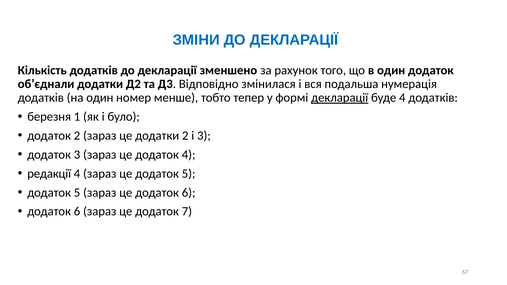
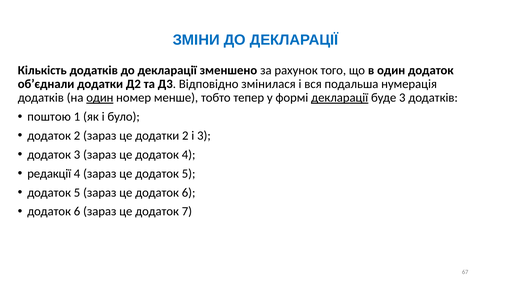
один at (100, 98) underline: none -> present
буде 4: 4 -> 3
березня: березня -> поштою
